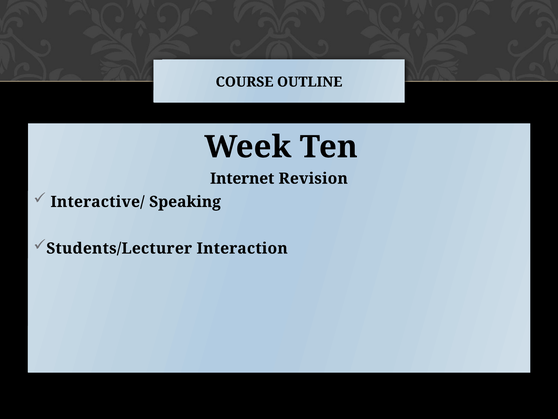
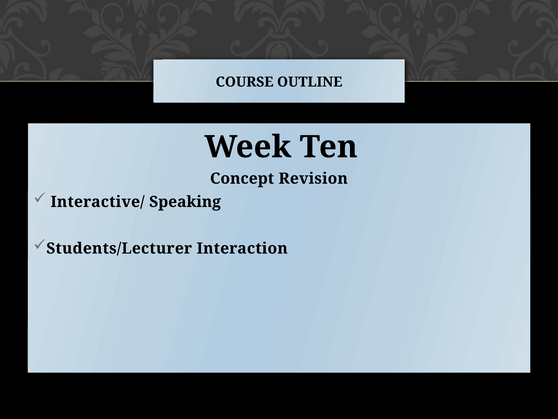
Internet: Internet -> Concept
